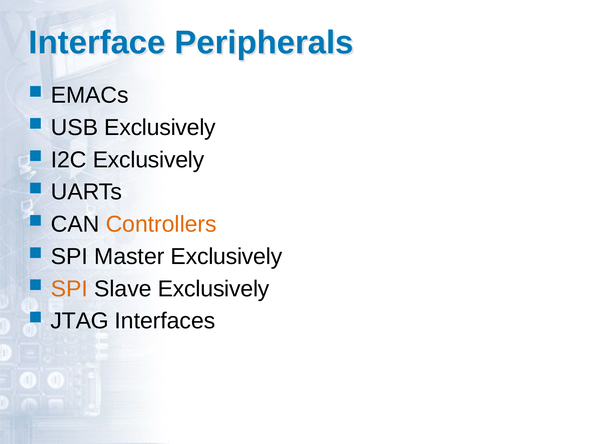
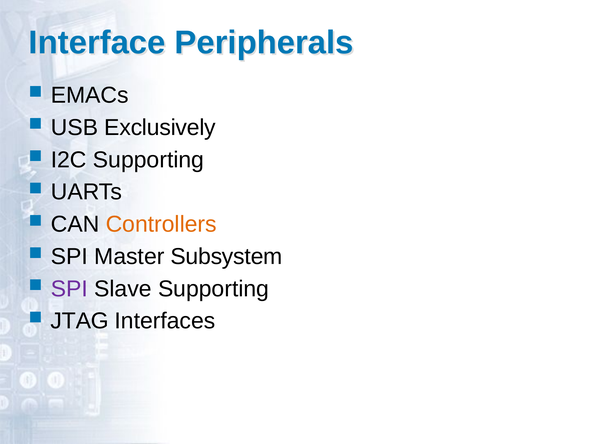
I2C Exclusively: Exclusively -> Supporting
Master Exclusively: Exclusively -> Subsystem
SPI at (69, 289) colour: orange -> purple
Slave Exclusively: Exclusively -> Supporting
